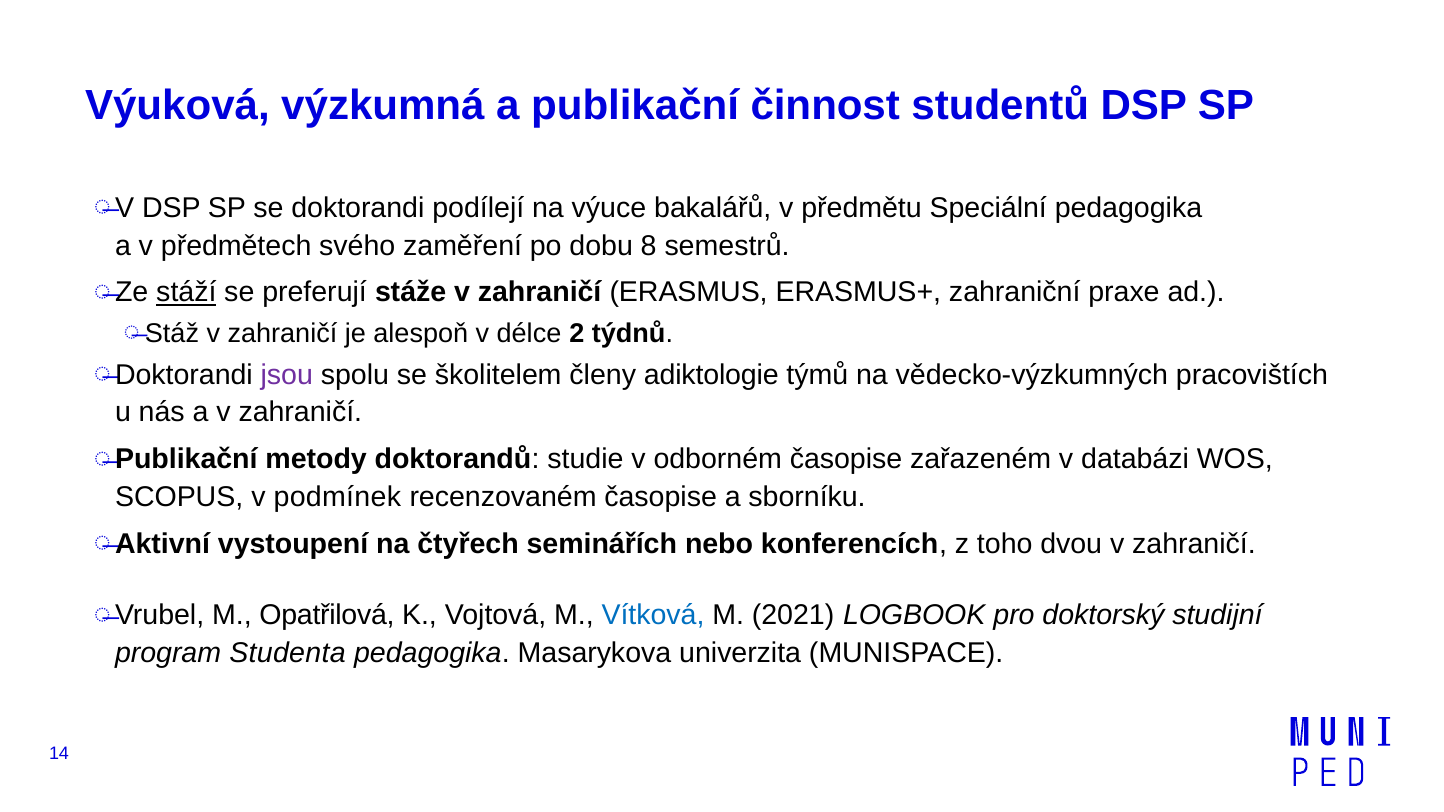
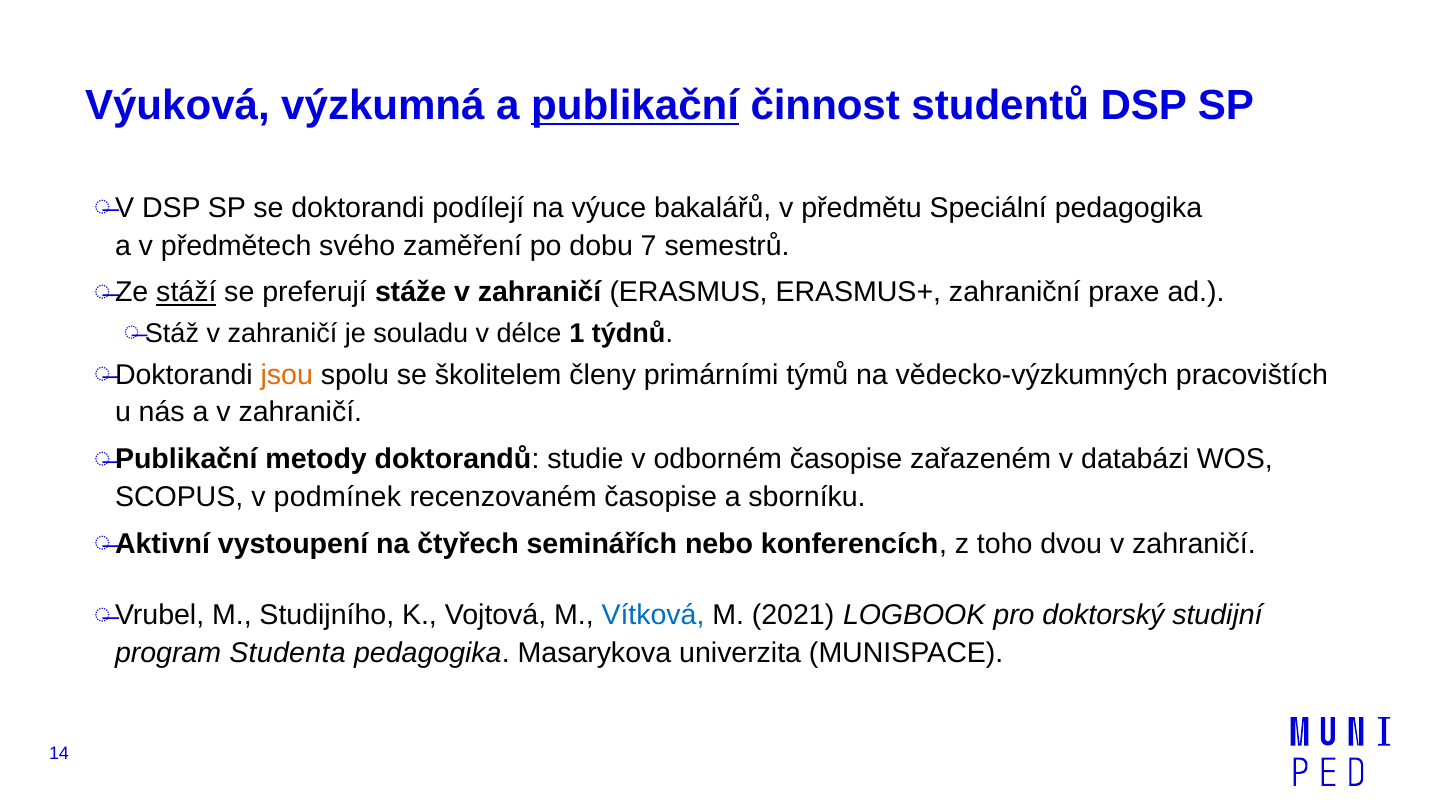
publikační at (635, 106) underline: none -> present
8: 8 -> 7
alespoň: alespoň -> souladu
2: 2 -> 1
jsou colour: purple -> orange
adiktologie: adiktologie -> primárními
Opatřilová: Opatřilová -> Studijního
